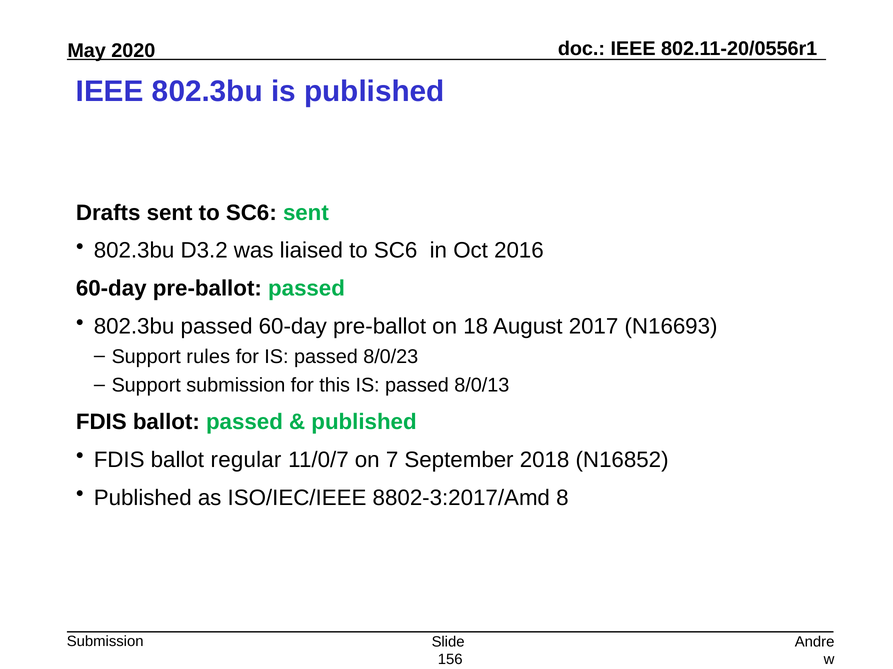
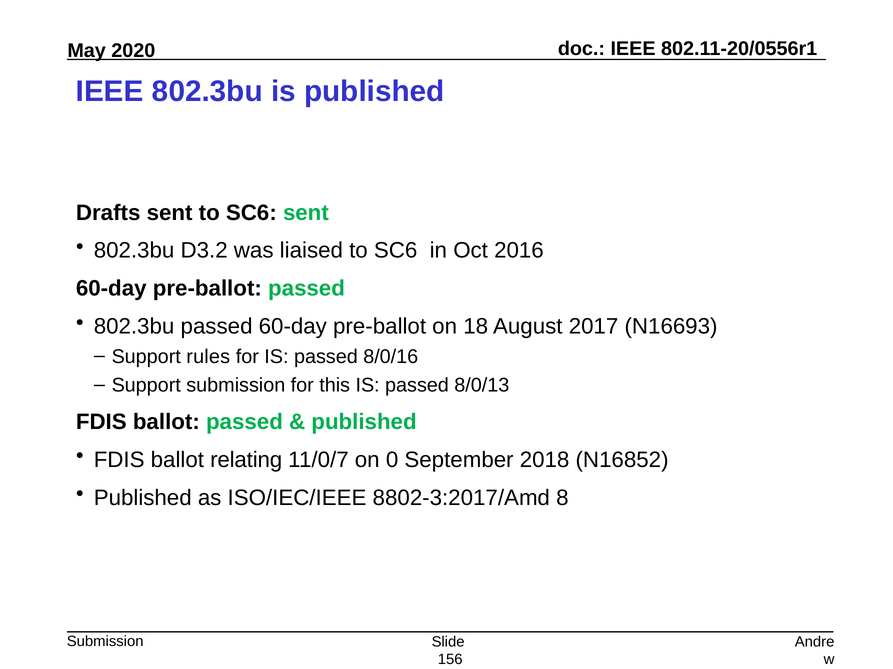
8/0/23: 8/0/23 -> 8/0/16
regular: regular -> relating
7: 7 -> 0
